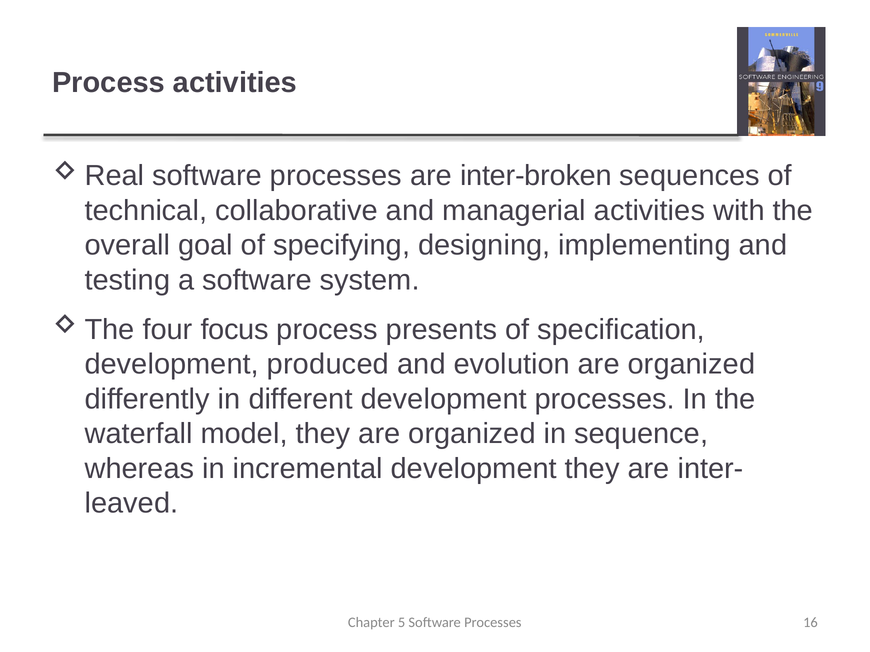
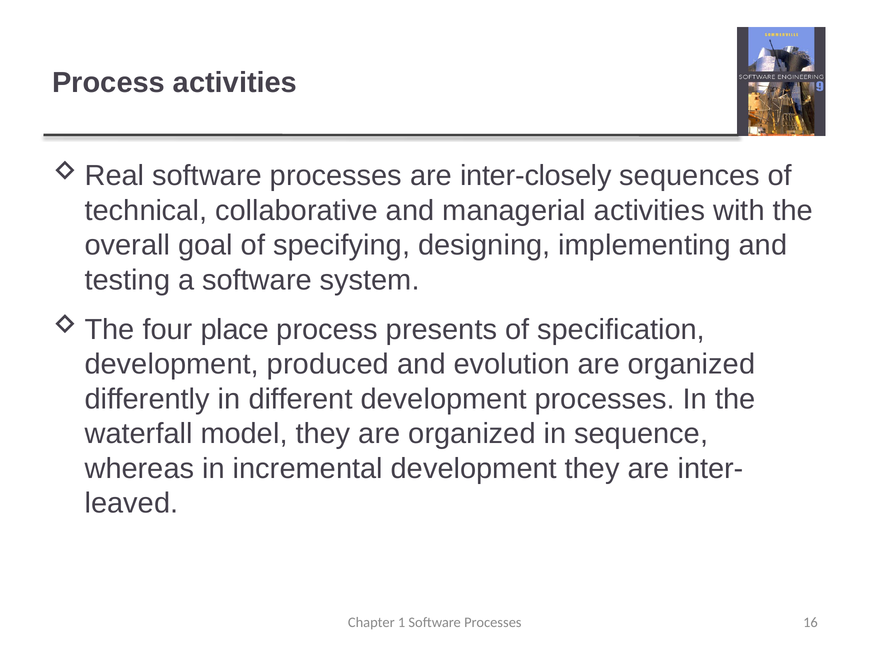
inter-broken: inter-broken -> inter-closely
focus: focus -> place
5: 5 -> 1
